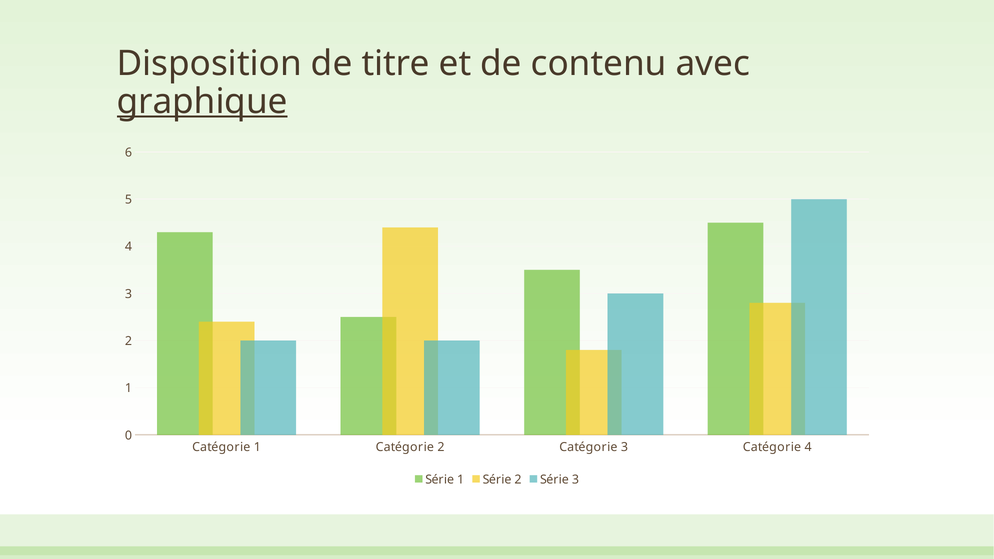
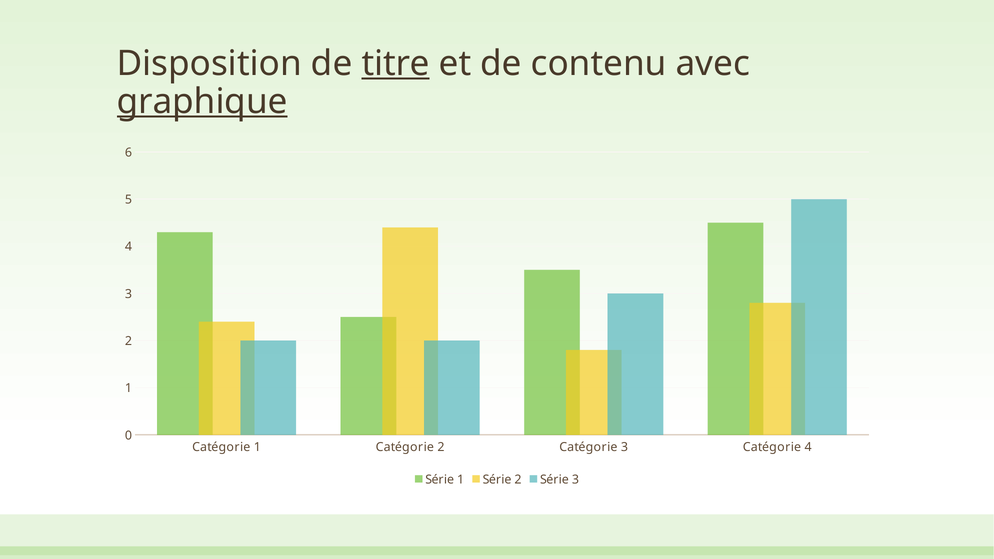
titre underline: none -> present
